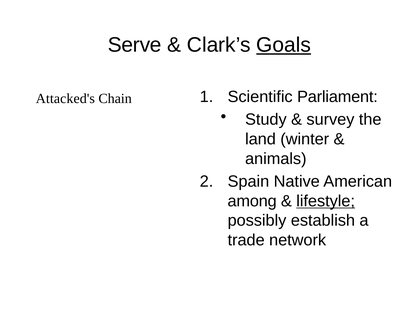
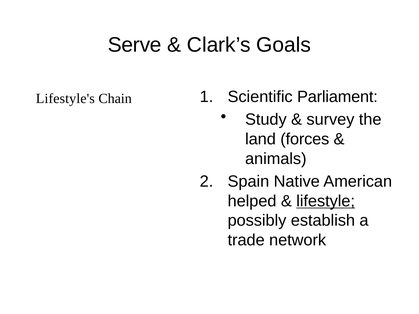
Goals underline: present -> none
Attacked's: Attacked's -> Lifestyle's
winter: winter -> forces
among: among -> helped
